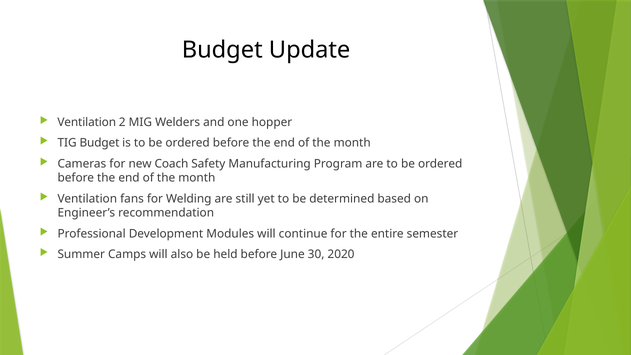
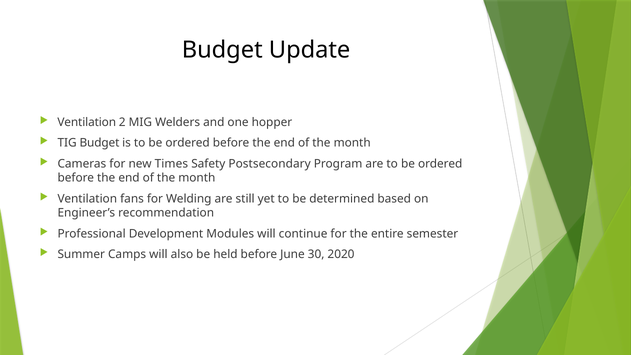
Coach: Coach -> Times
Manufacturing: Manufacturing -> Postsecondary
